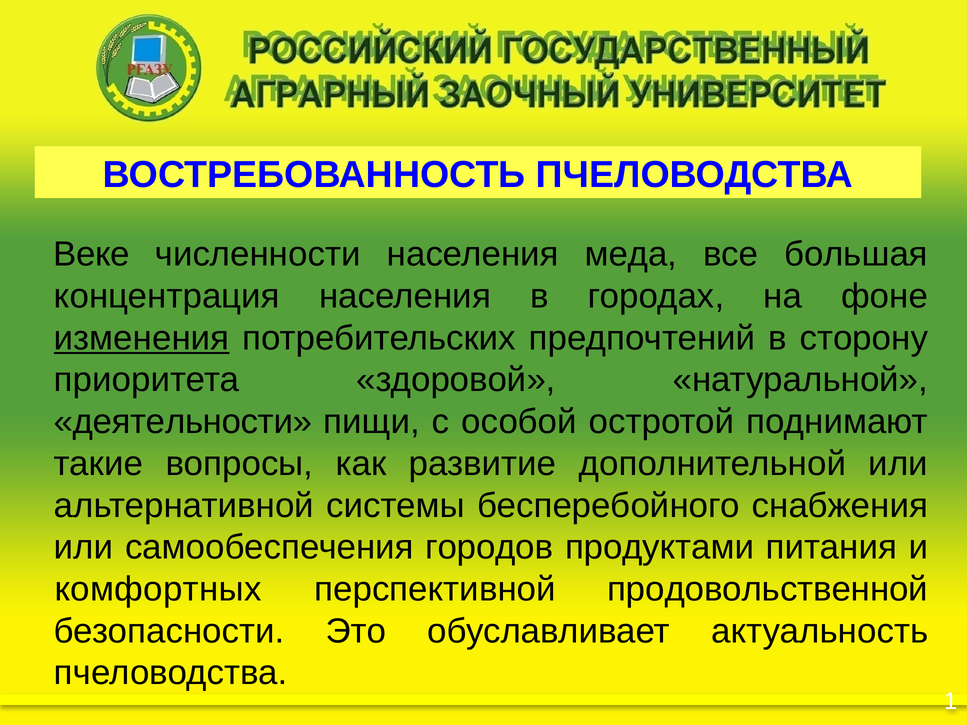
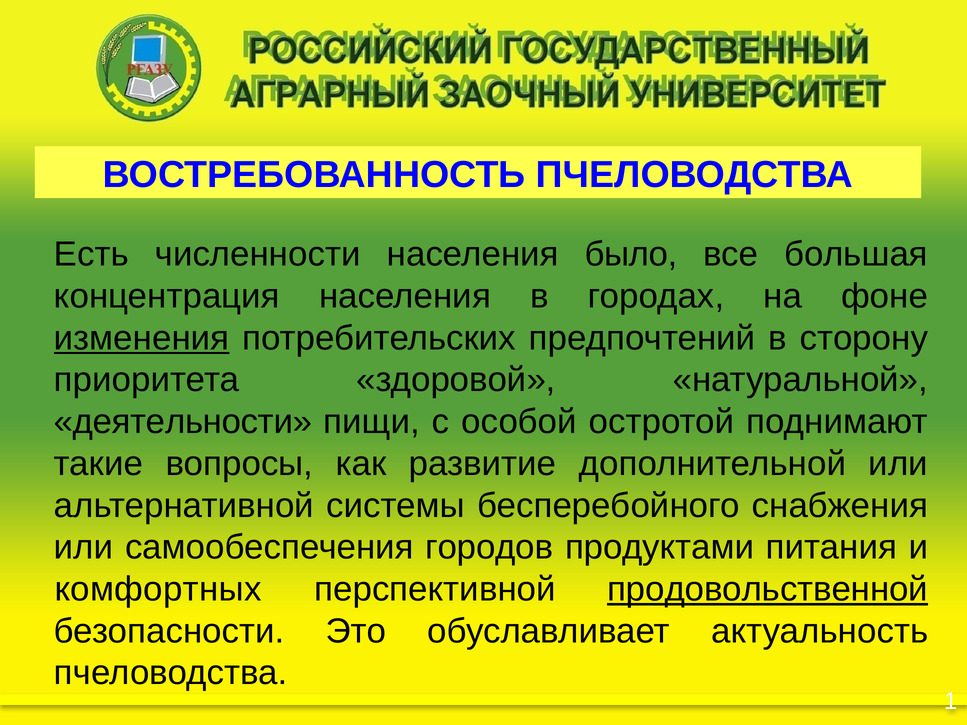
Веке: Веке -> Есть
меда: меда -> было
продовольственной underline: none -> present
